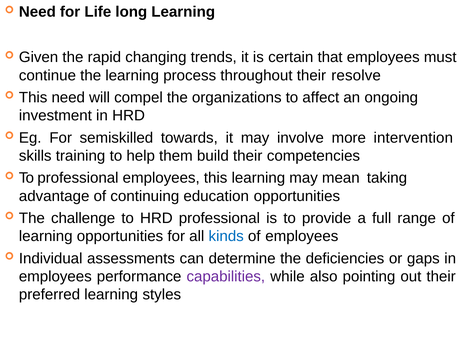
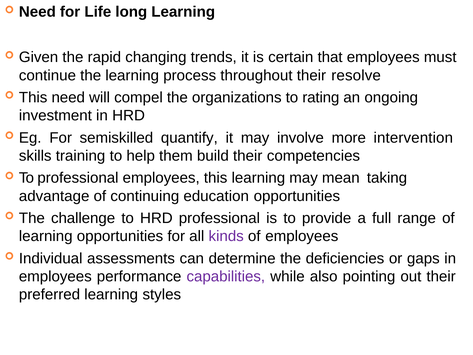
affect: affect -> rating
towards: towards -> quantify
kinds colour: blue -> purple
